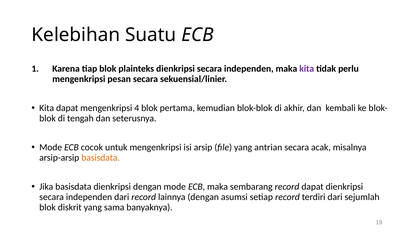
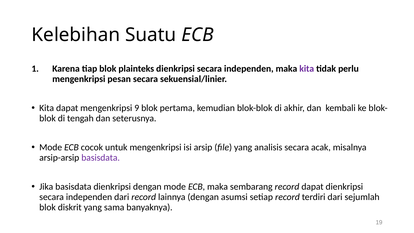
4: 4 -> 9
antrian: antrian -> analisis
basisdata at (101, 158) colour: orange -> purple
